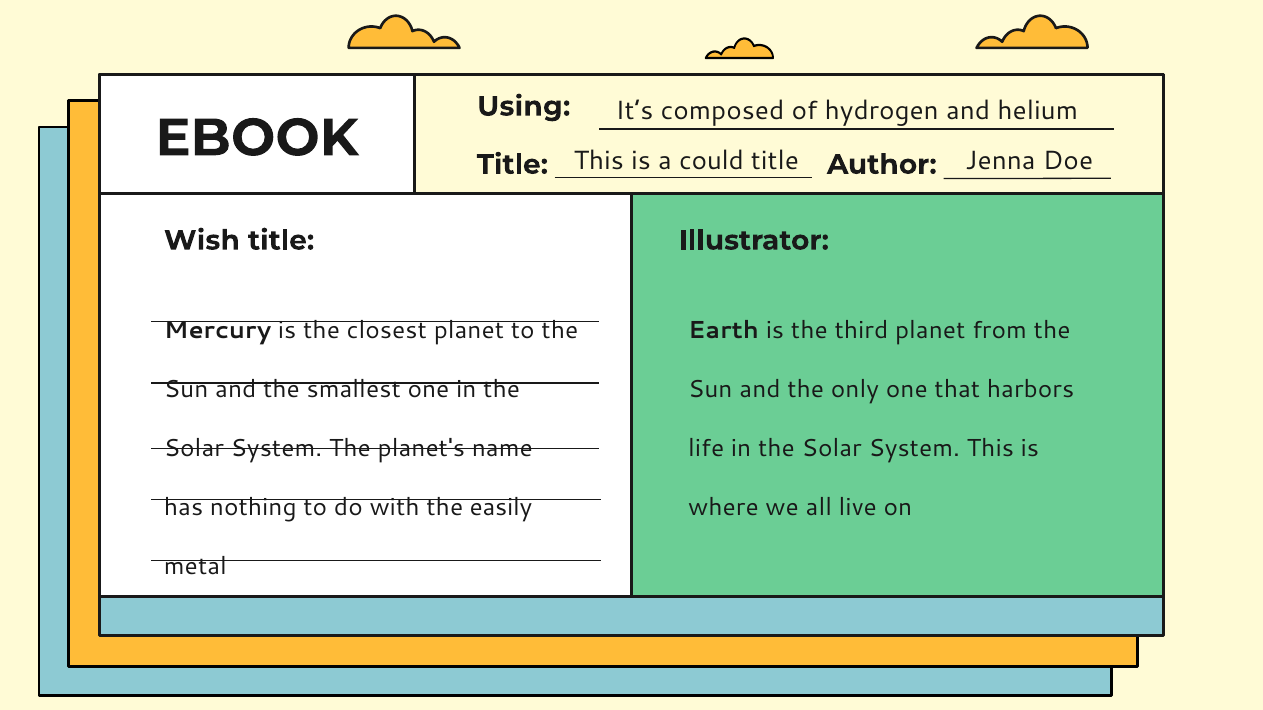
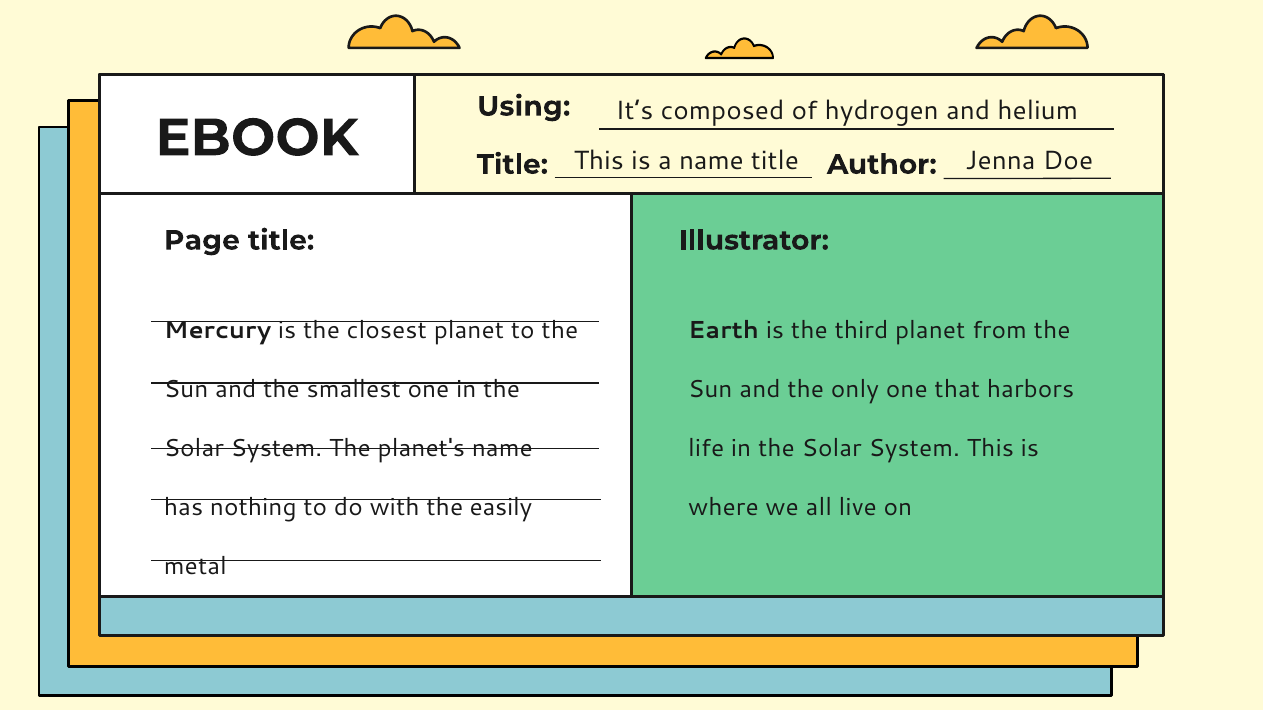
a could: could -> name
Wish: Wish -> Page
